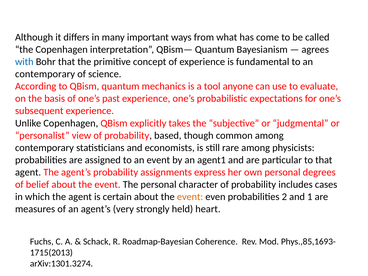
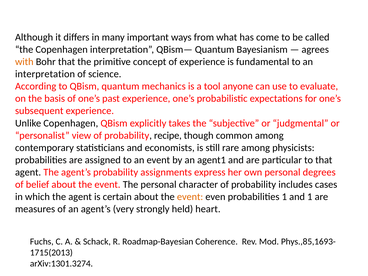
with colour: blue -> orange
contemporary at (45, 74): contemporary -> interpretation
based: based -> recipe
probabilities 2: 2 -> 1
